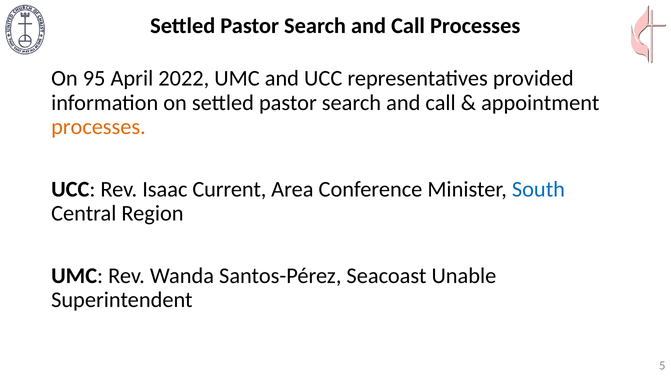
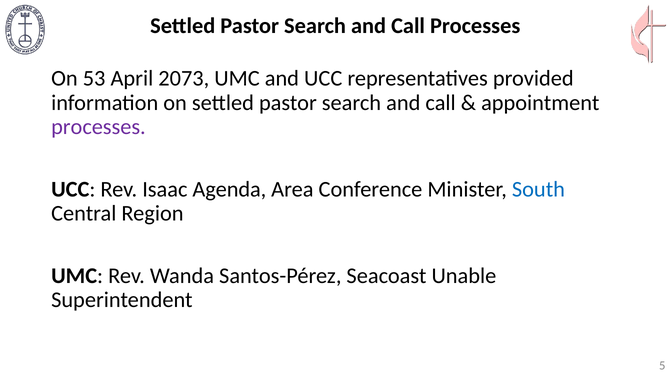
95: 95 -> 53
2022: 2022 -> 2073
processes at (98, 127) colour: orange -> purple
Current: Current -> Agenda
